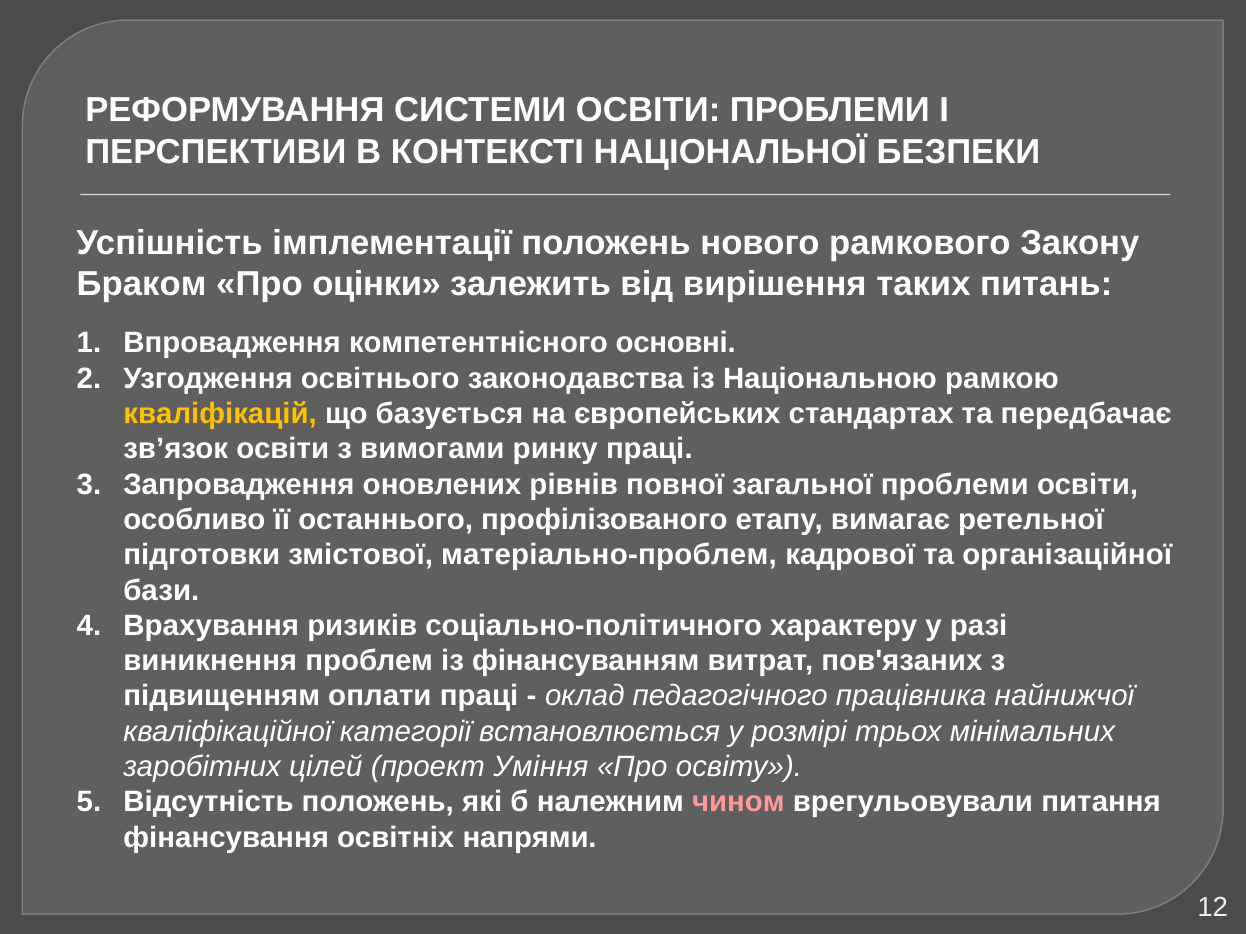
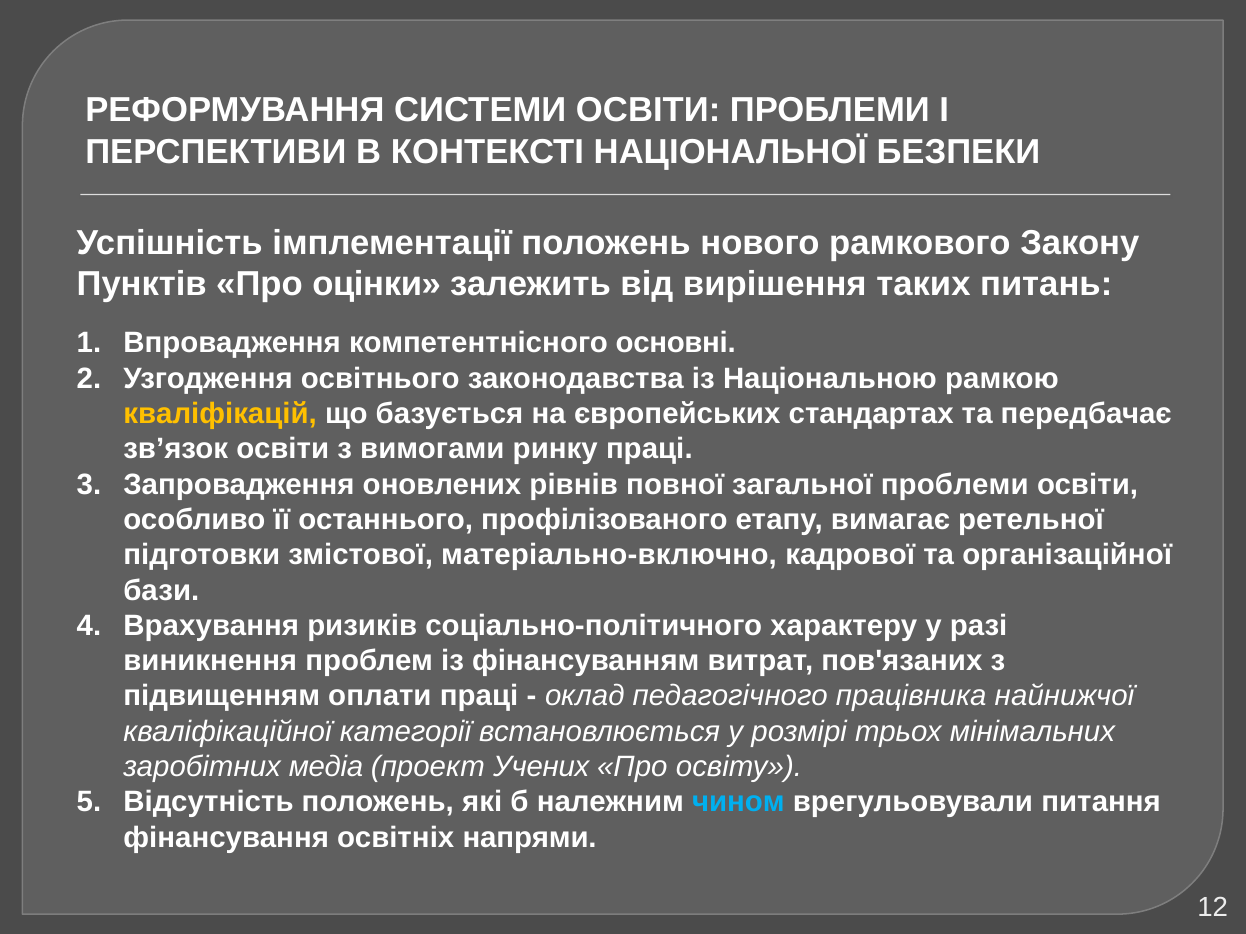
Браком: Браком -> Пунктів
матеріально-проблем: матеріально-проблем -> матеріально-включно
цілей: цілей -> медіа
Уміння: Уміння -> Учених
чином colour: pink -> light blue
